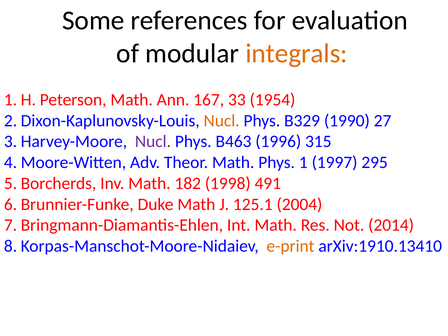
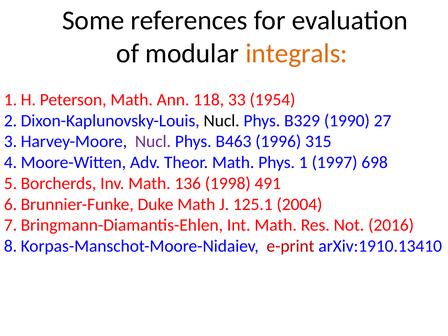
167: 167 -> 118
Nucl at (222, 121) colour: orange -> black
295: 295 -> 698
182: 182 -> 136
2014: 2014 -> 2016
e-print colour: orange -> red
